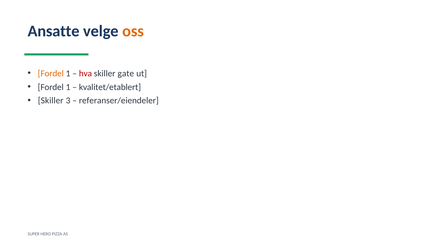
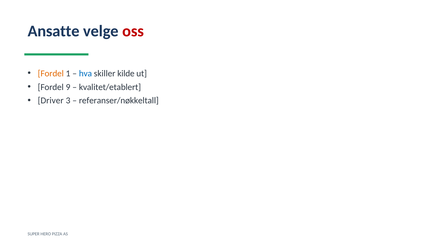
oss colour: orange -> red
hva colour: red -> blue
gate: gate -> kilde
1 at (68, 87): 1 -> 9
Skiller at (51, 101): Skiller -> Driver
referanser/eiendeler: referanser/eiendeler -> referanser/nøkkeltall
